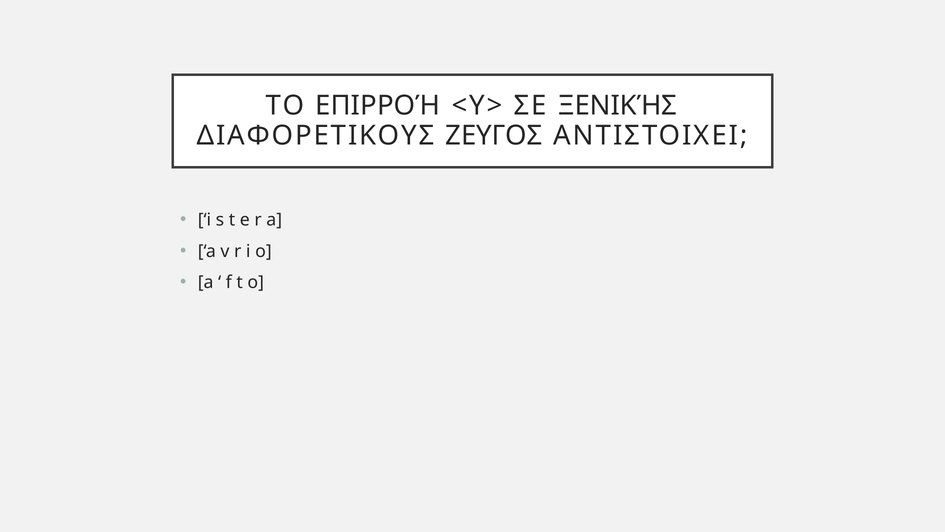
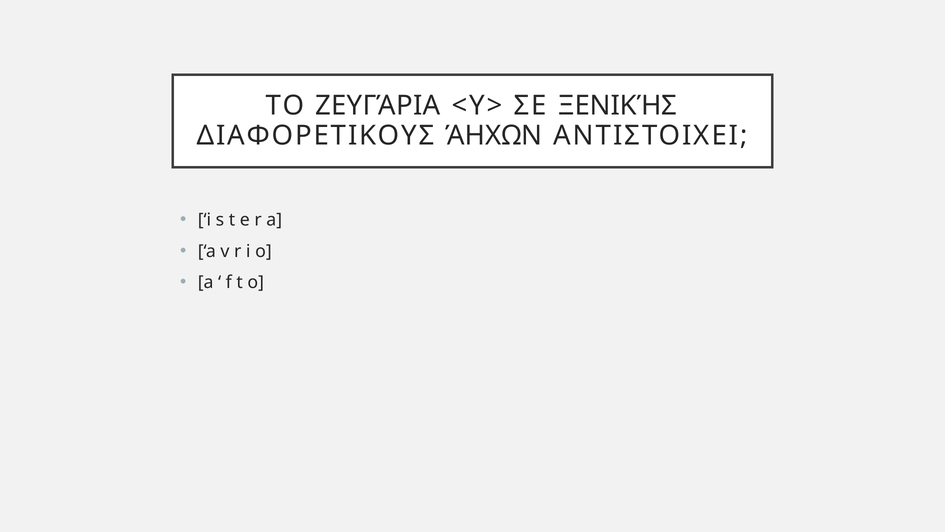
ΕΠΙΡΡΟΉ: ΕΠΙΡΡΟΉ -> ΖΕΥΓΆΡΙΑ
ΖΕΥΓΟΣ: ΖΕΥΓΟΣ -> ΆΗΧΩΝ
